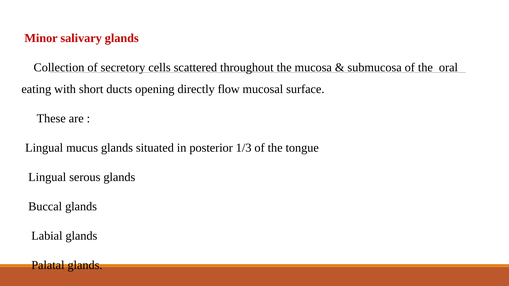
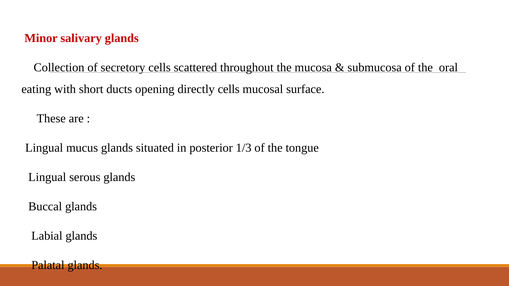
directly flow: flow -> cells
